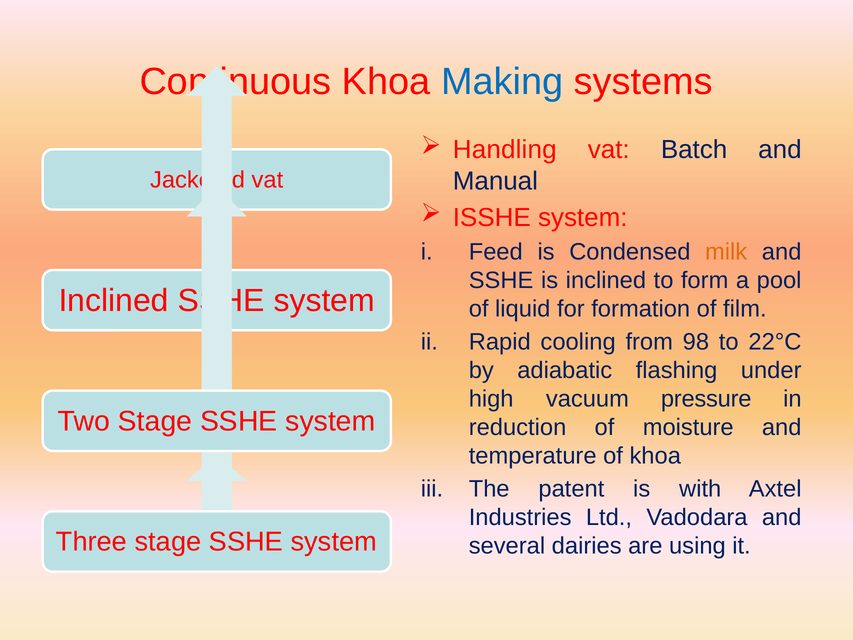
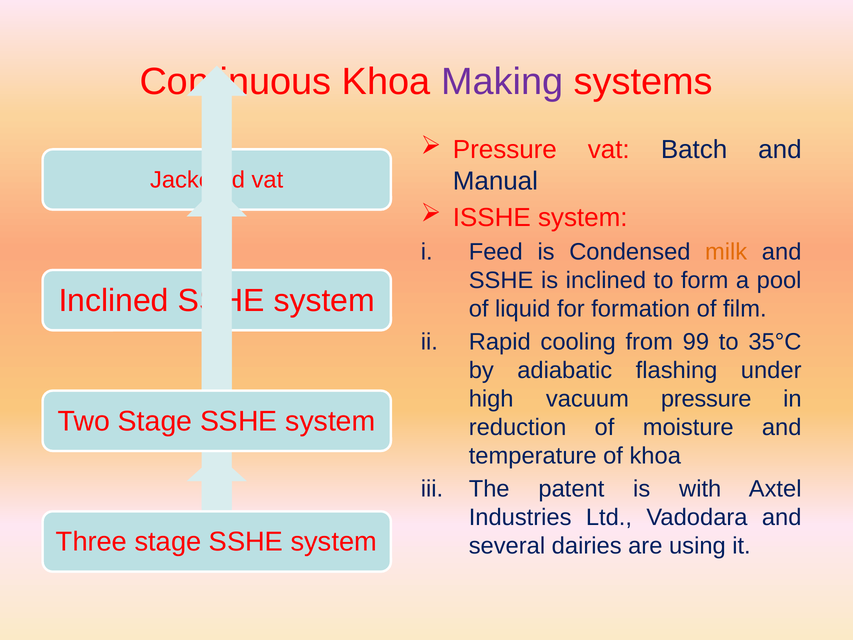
Making colour: blue -> purple
Handling at (505, 150): Handling -> Pressure
98: 98 -> 99
22°C: 22°C -> 35°C
